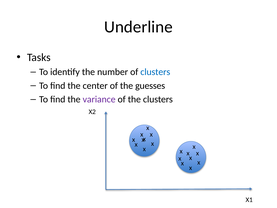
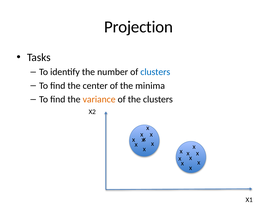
Underline: Underline -> Projection
guesses: guesses -> minima
variance colour: purple -> orange
